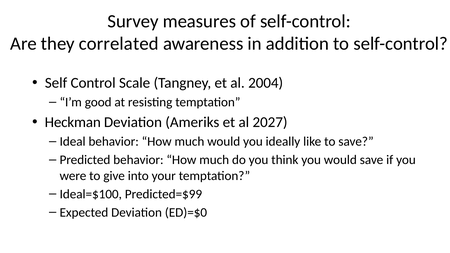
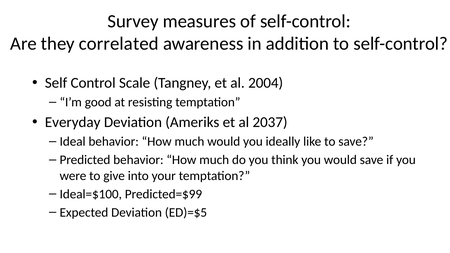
Heckman: Heckman -> Everyday
2027: 2027 -> 2037
ED)=$0: ED)=$0 -> ED)=$5
